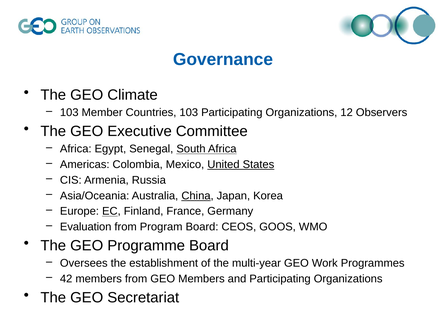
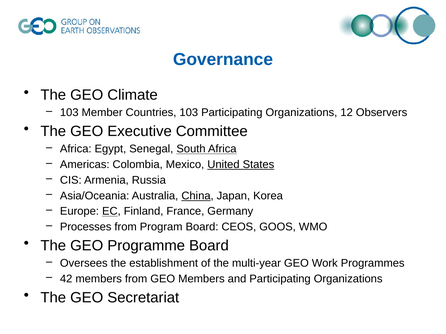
Evaluation: Evaluation -> Processes
